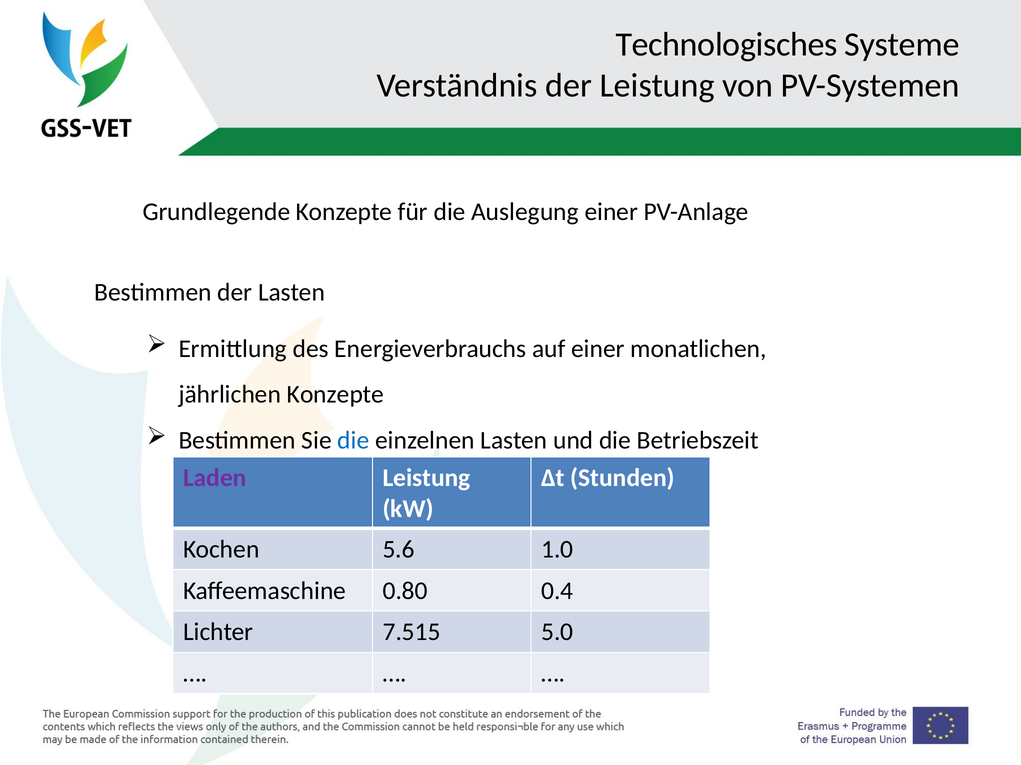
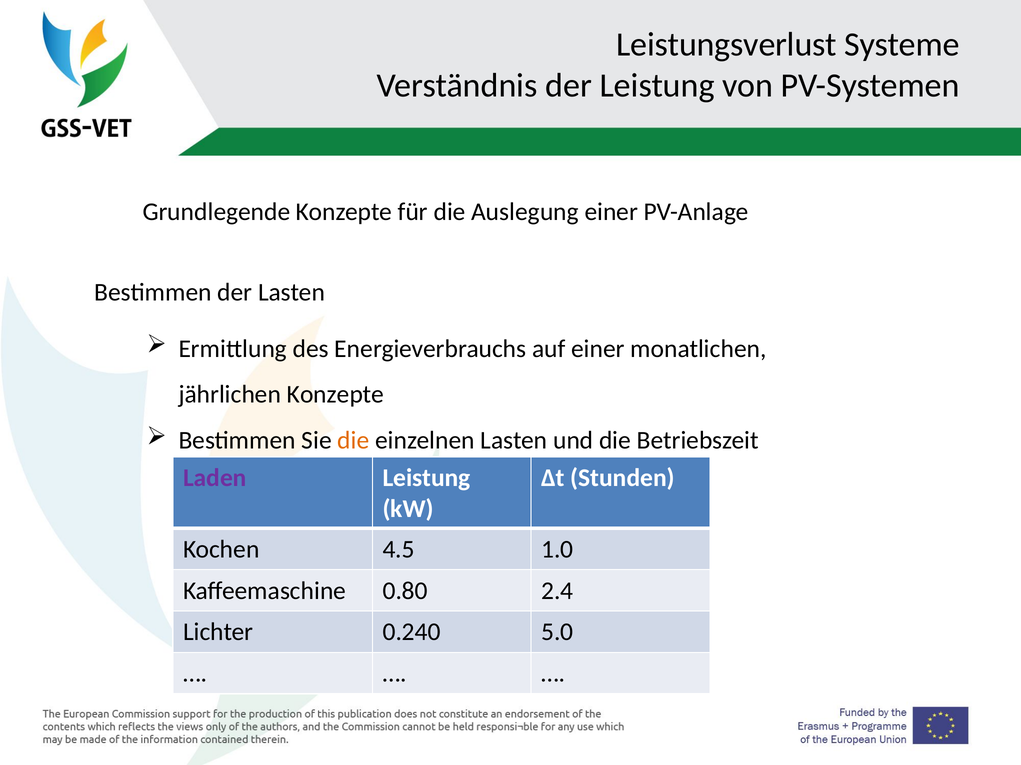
Technologisches: Technologisches -> Leistungsverlust
die at (353, 441) colour: blue -> orange
5.6: 5.6 -> 4.5
0.4: 0.4 -> 2.4
7.515: 7.515 -> 0.240
